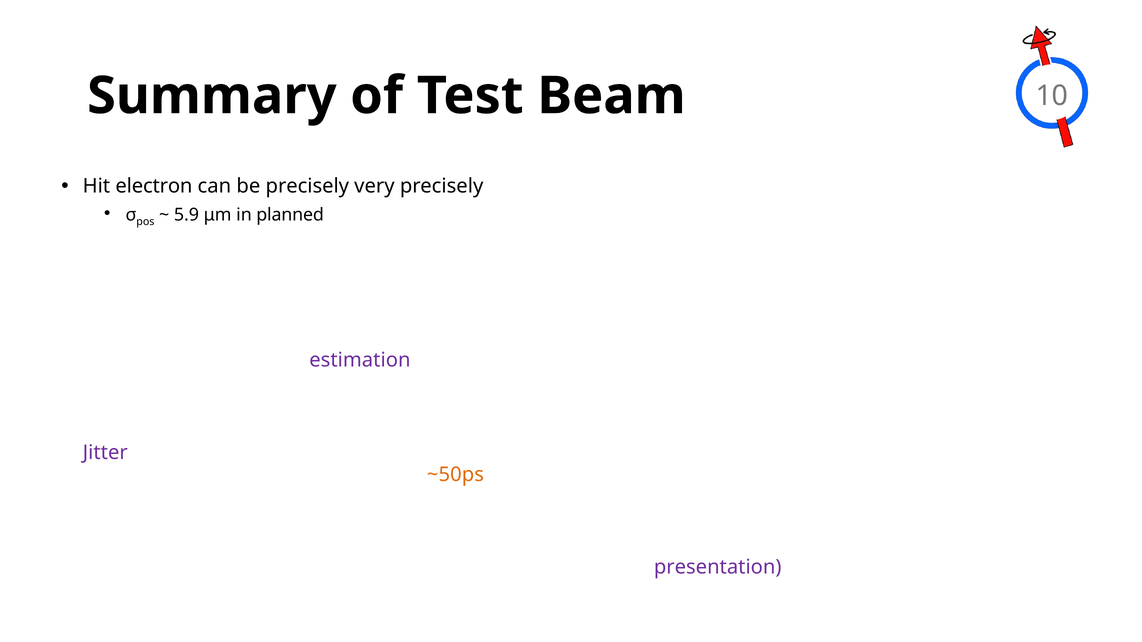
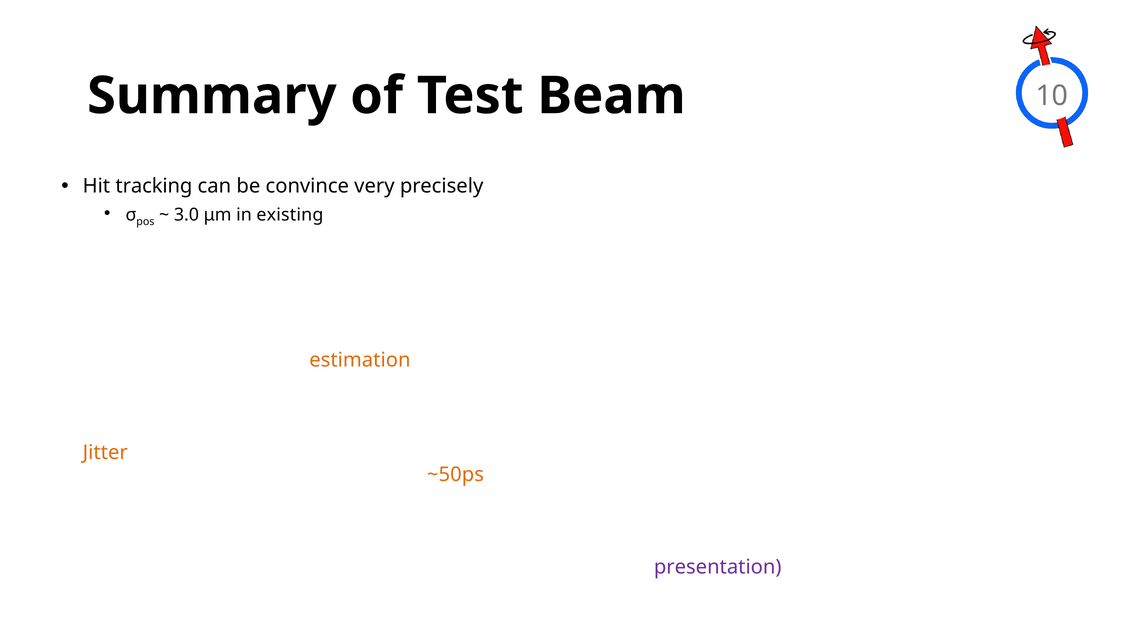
Hit electron: electron -> tracking
be precisely: precisely -> convince
5.9: 5.9 -> 3.0
planned: planned -> existing
estimation colour: purple -> orange
Jitter colour: purple -> orange
